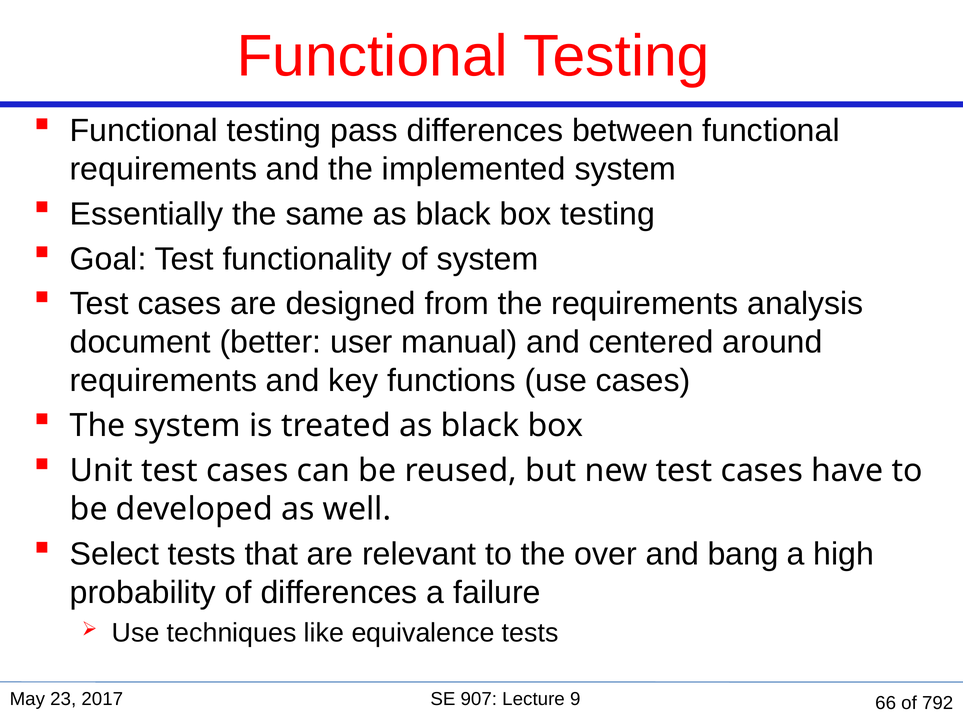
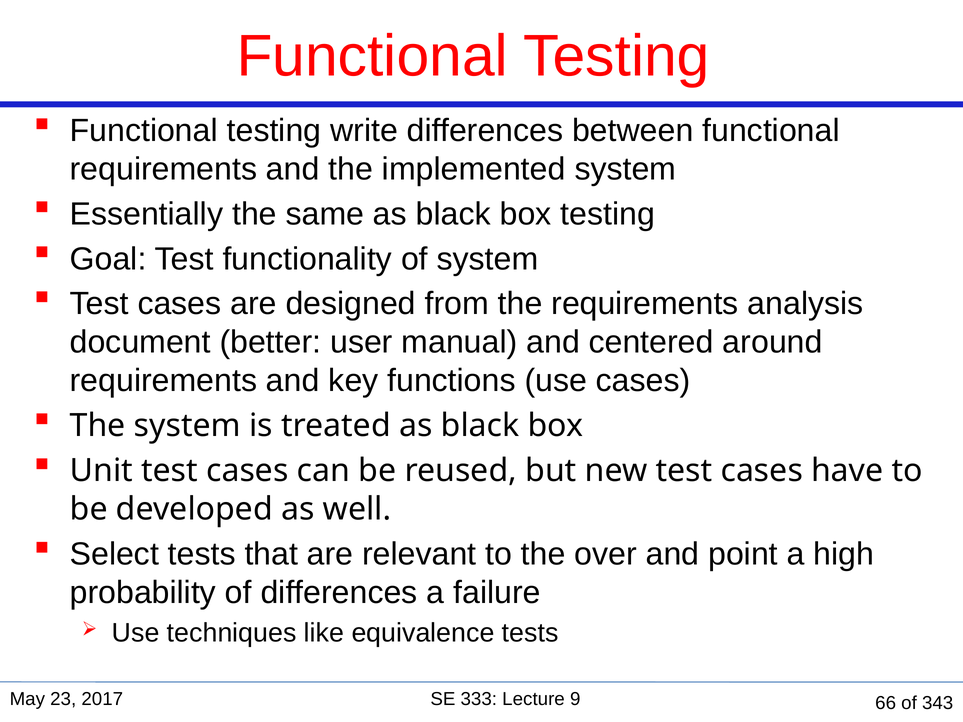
pass: pass -> write
bang: bang -> point
907: 907 -> 333
792: 792 -> 343
